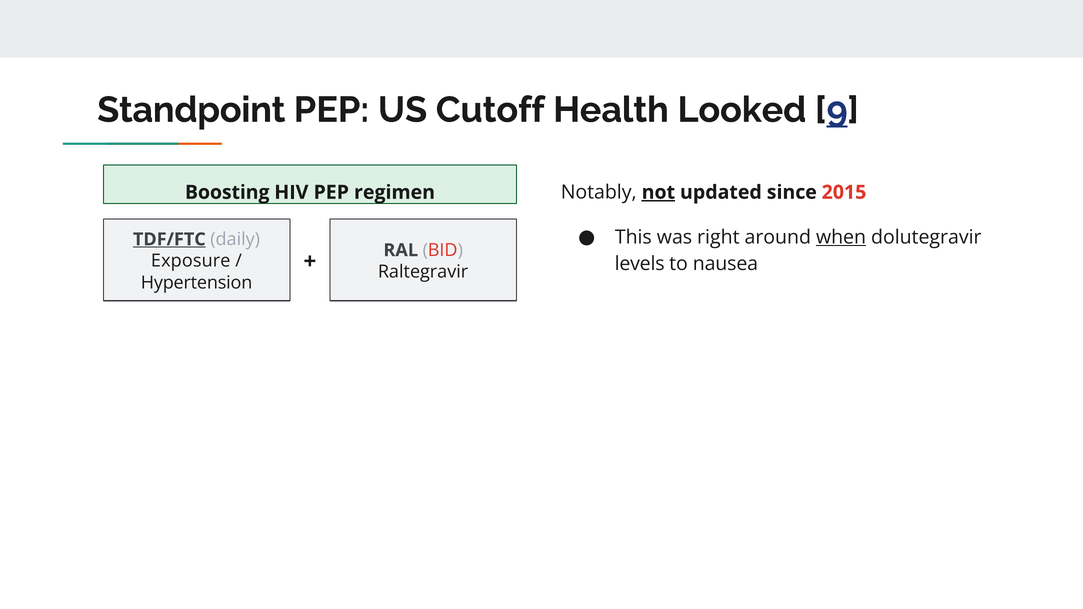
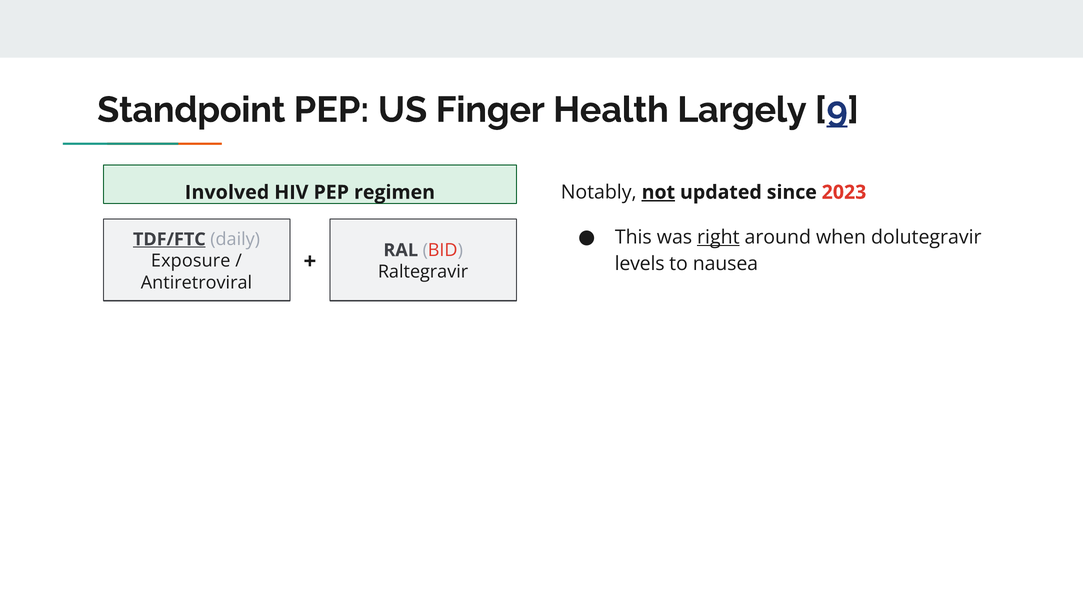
Cutoff: Cutoff -> Finger
Looked: Looked -> Largely
Boosting: Boosting -> Involved
2015: 2015 -> 2023
right underline: none -> present
when underline: present -> none
Hypertension: Hypertension -> Antiretroviral
